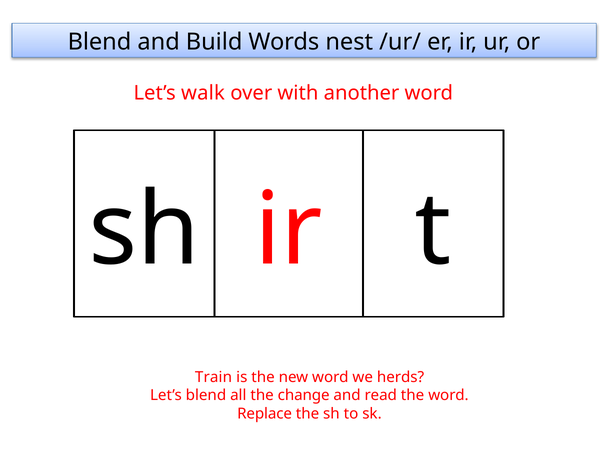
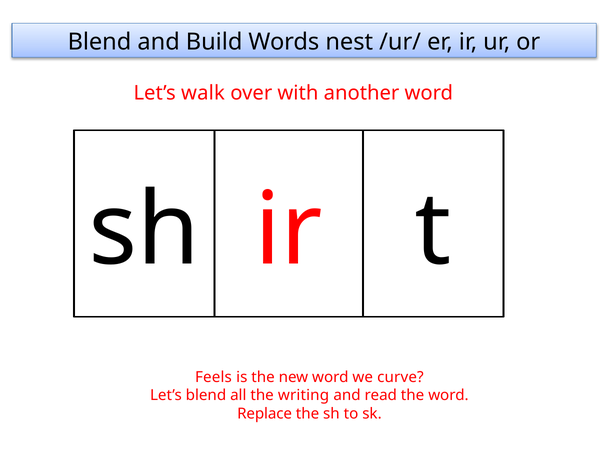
Train: Train -> Feels
herds: herds -> curve
change: change -> writing
